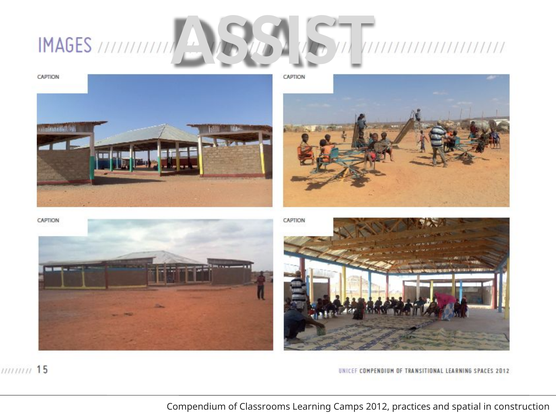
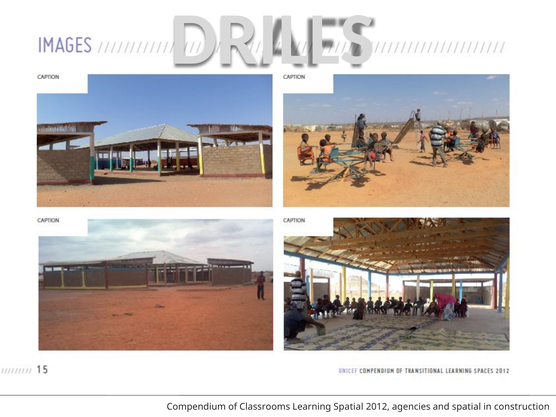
ASSIST: ASSIST -> DRILLS
Learning Camps: Camps -> Spatial
practices: practices -> agencies
